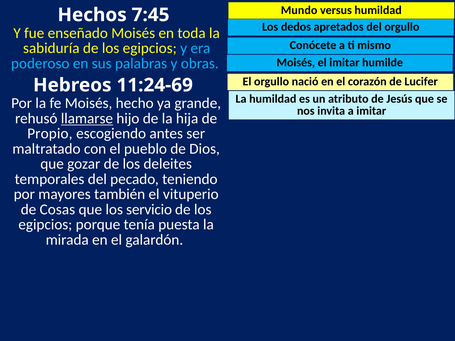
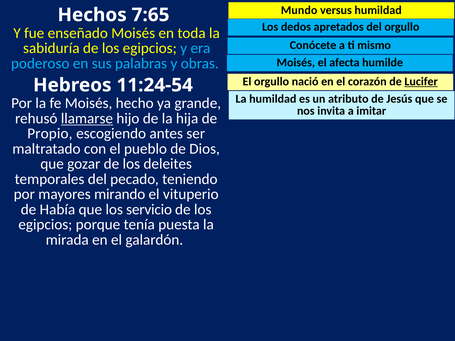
7:45: 7:45 -> 7:65
el imitar: imitar -> afecta
Lucifer underline: none -> present
11:24-69: 11:24-69 -> 11:24-54
también: también -> mirando
Cosas: Cosas -> Había
